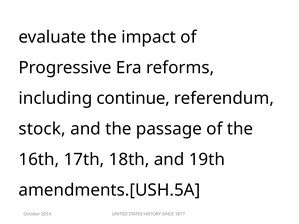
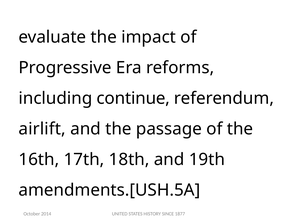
stock: stock -> airlift
